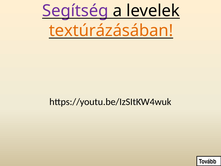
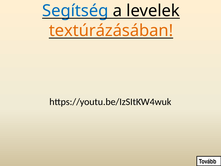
Segítség colour: purple -> blue
